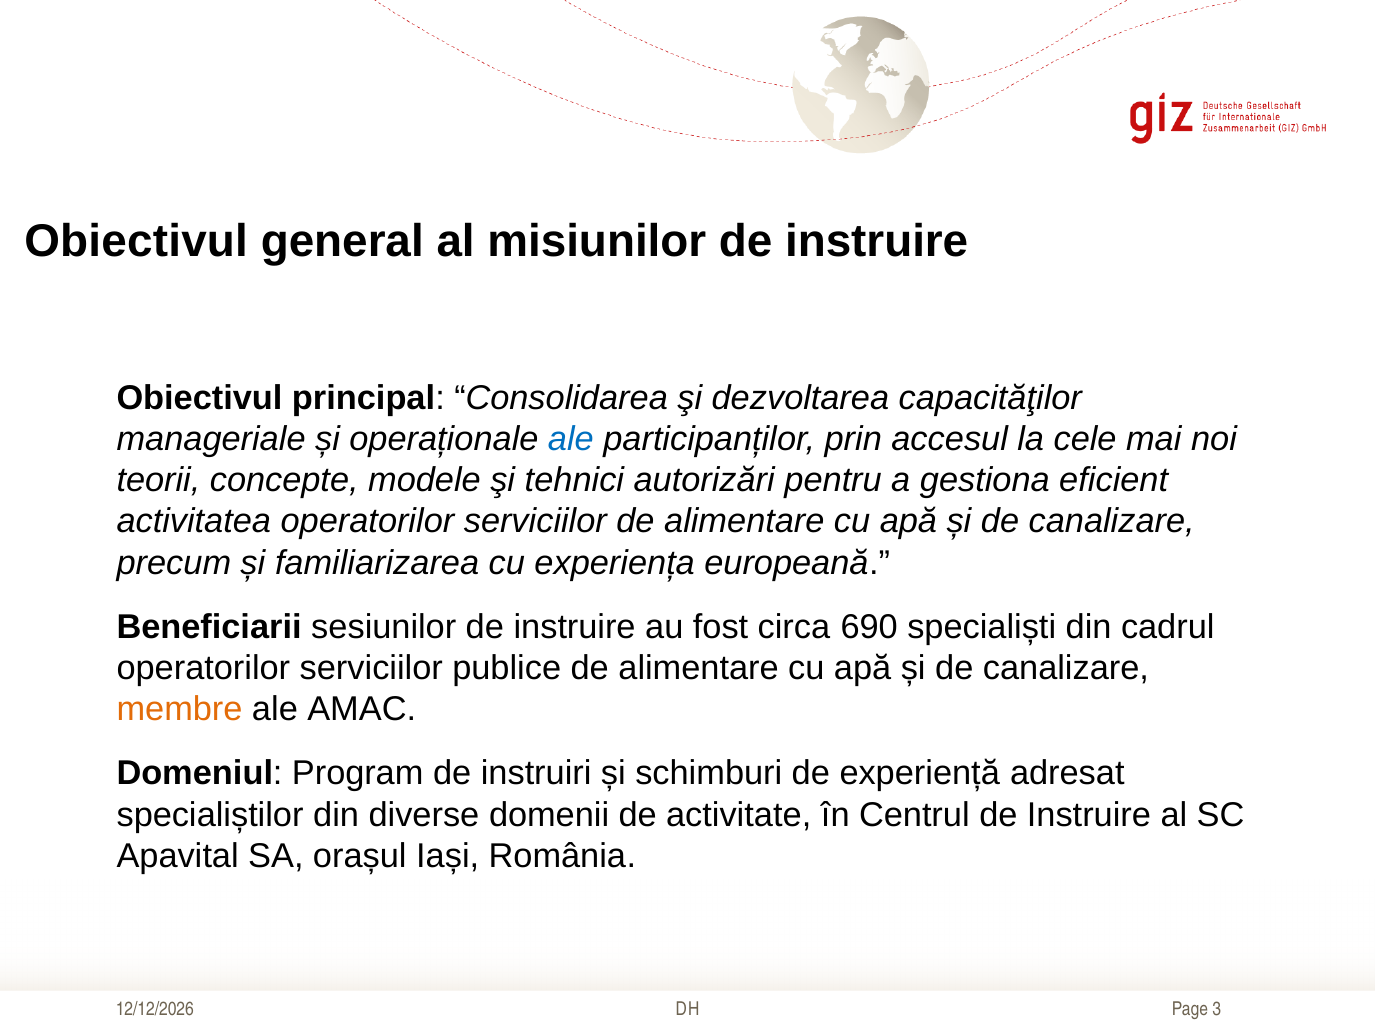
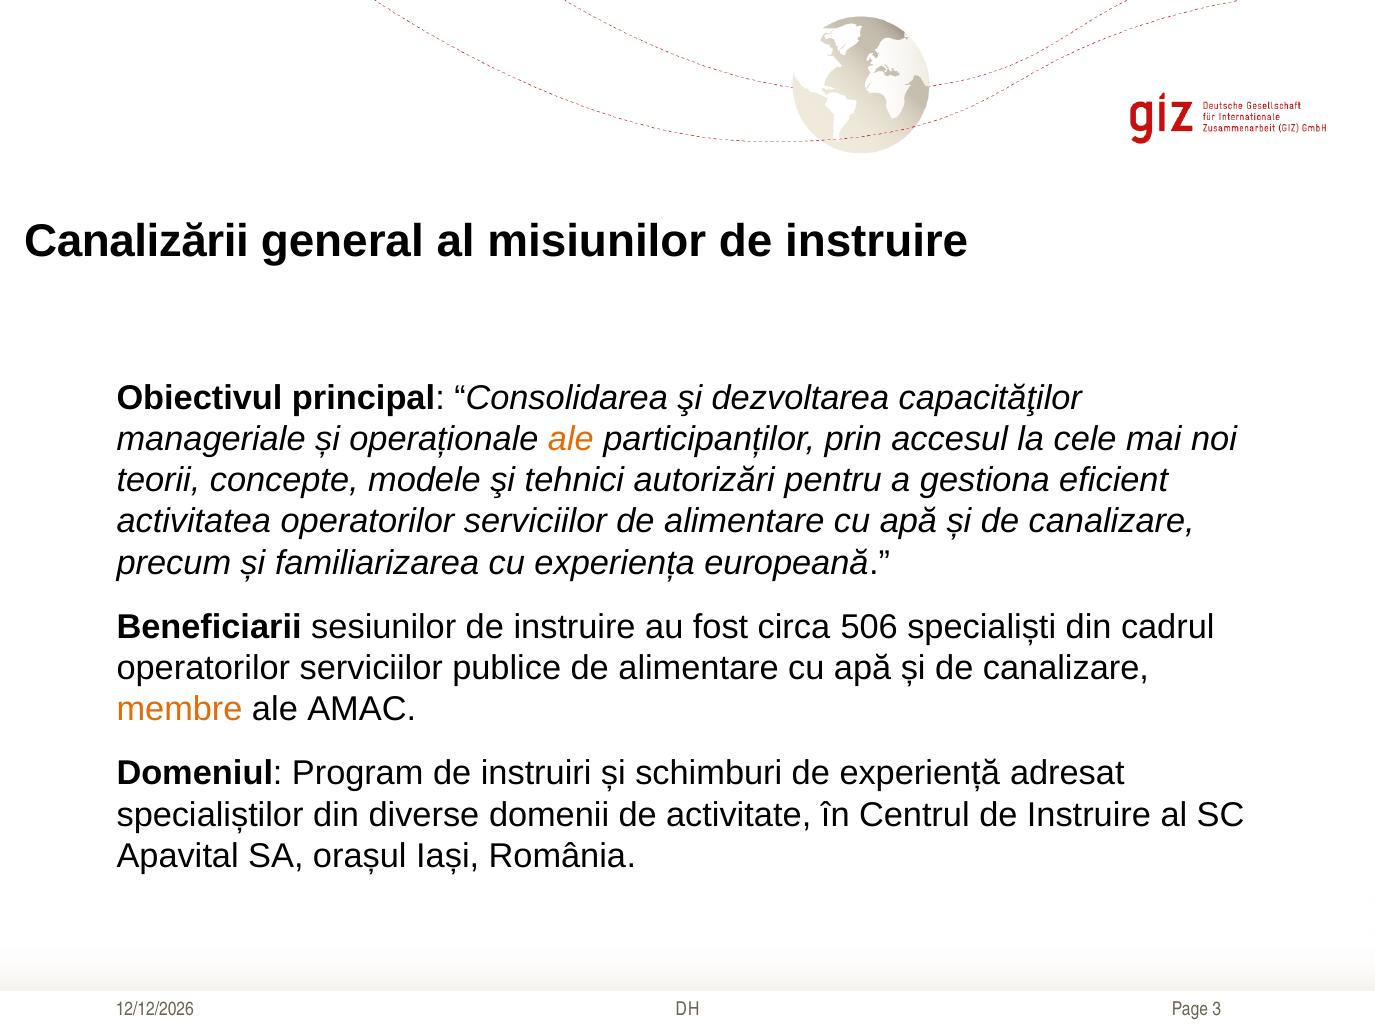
Obiectivul at (136, 241): Obiectivul -> Canalizării
ale at (571, 439) colour: blue -> orange
690: 690 -> 506
